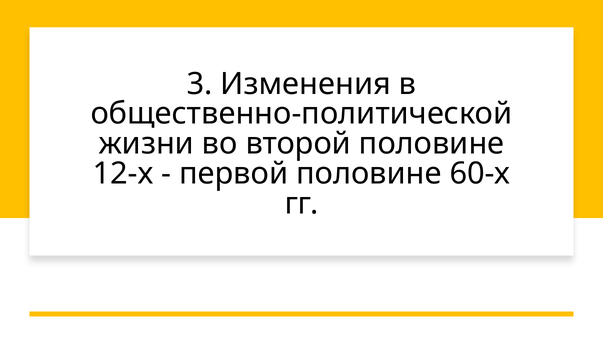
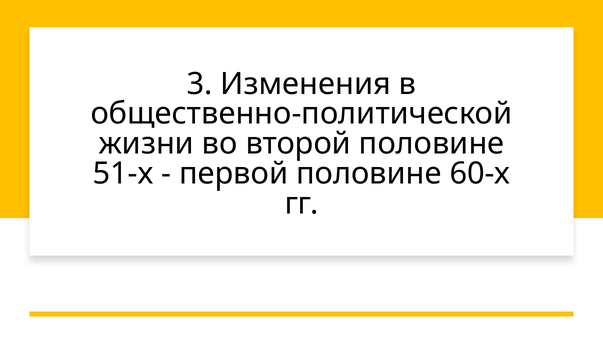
12-х: 12-х -> 51-х
